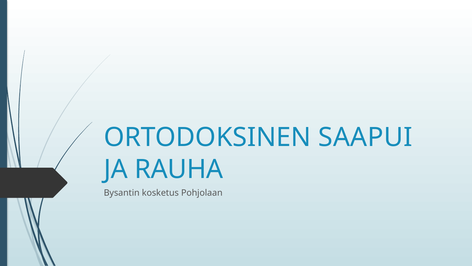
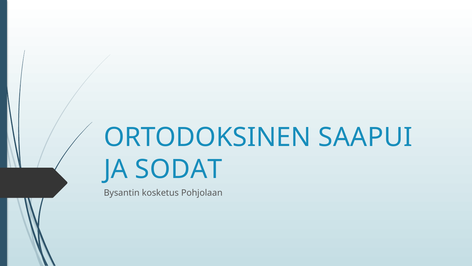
RAUHA: RAUHA -> SODAT
